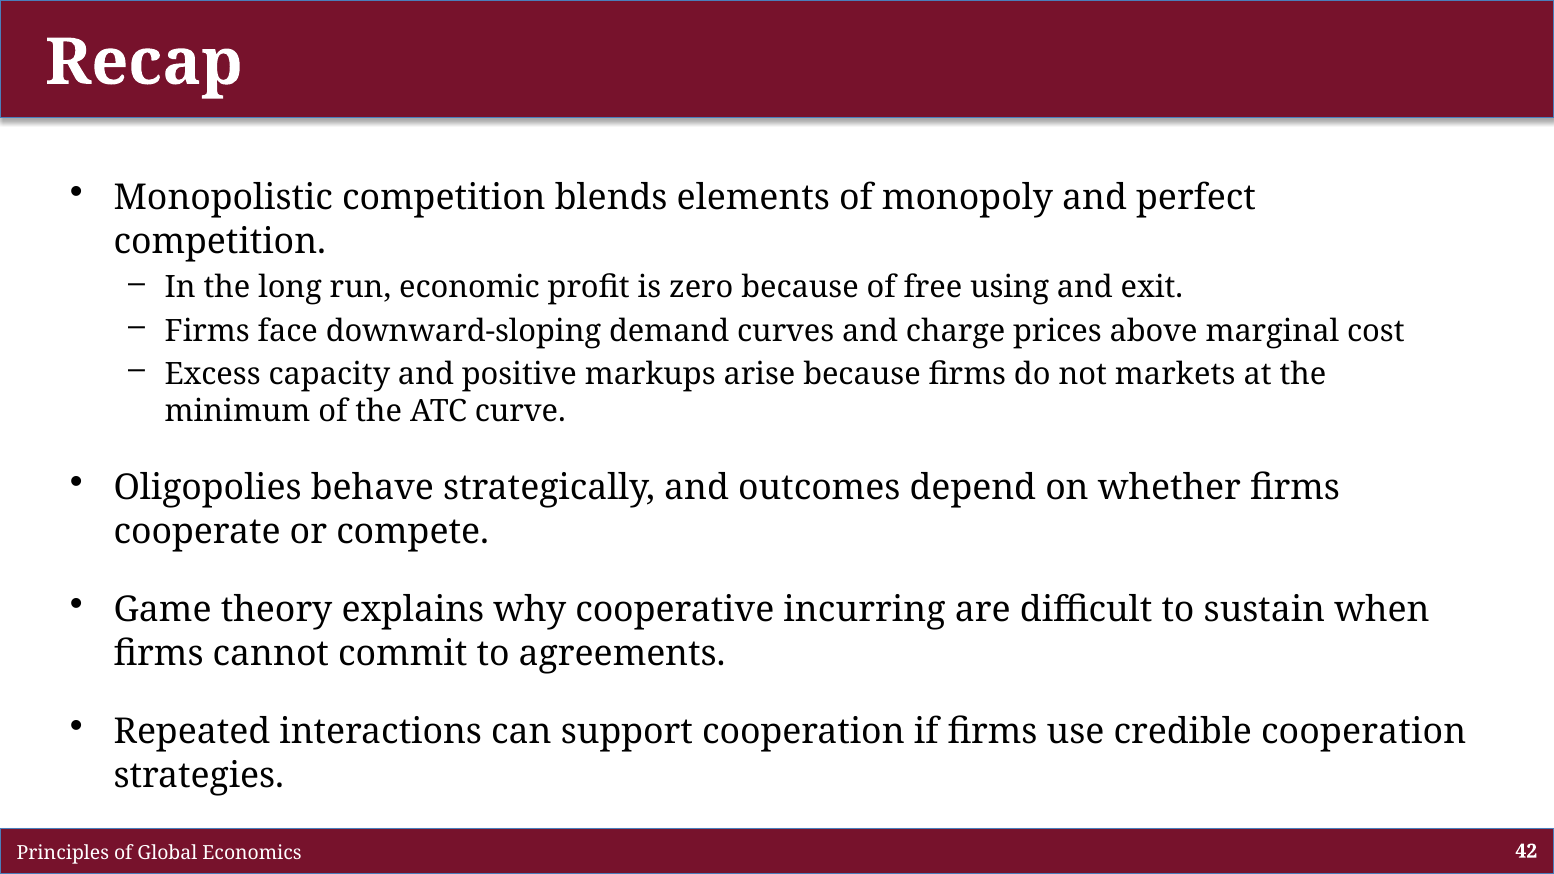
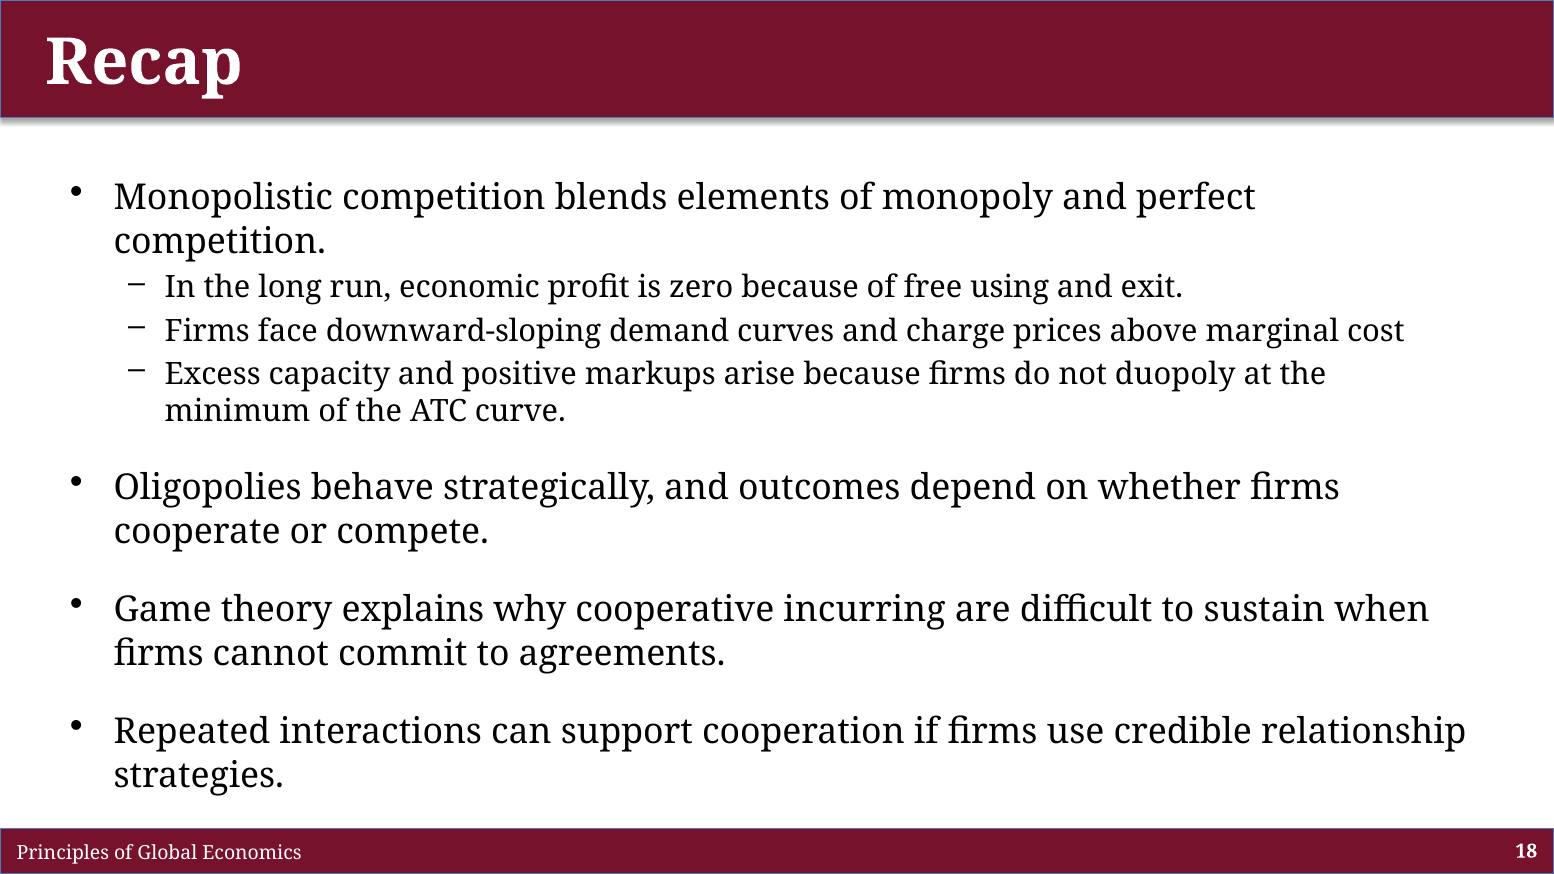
markets: markets -> duopoly
credible cooperation: cooperation -> relationship
42: 42 -> 18
